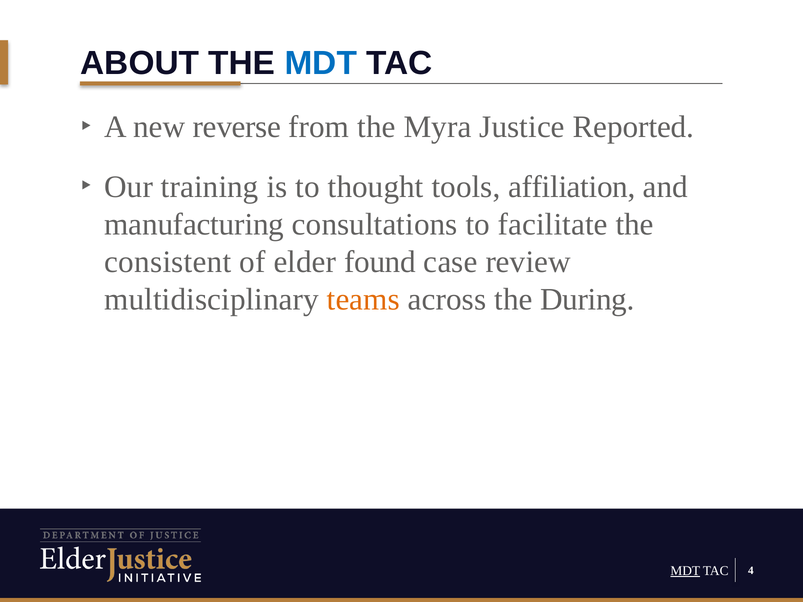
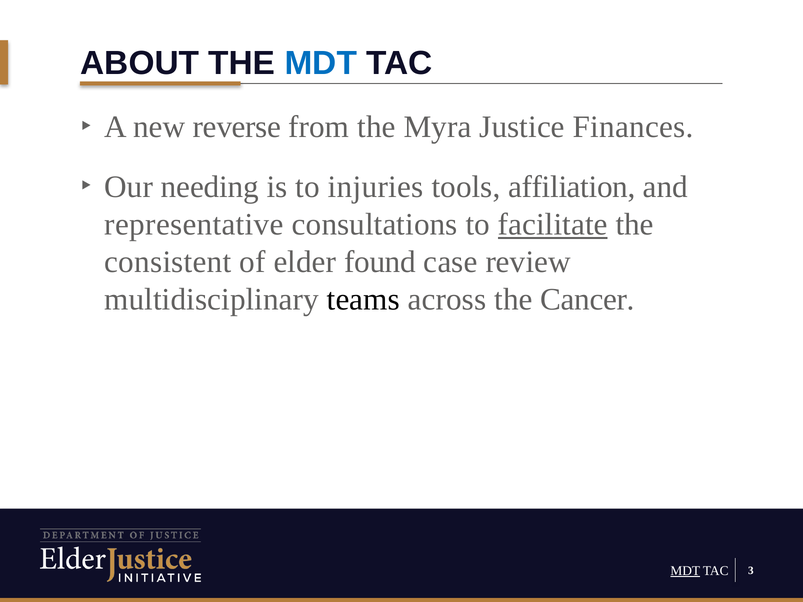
Reported: Reported -> Finances
training: training -> needing
thought: thought -> injuries
manufacturing: manufacturing -> representative
facilitate underline: none -> present
teams colour: orange -> black
During: During -> Cancer
4: 4 -> 3
